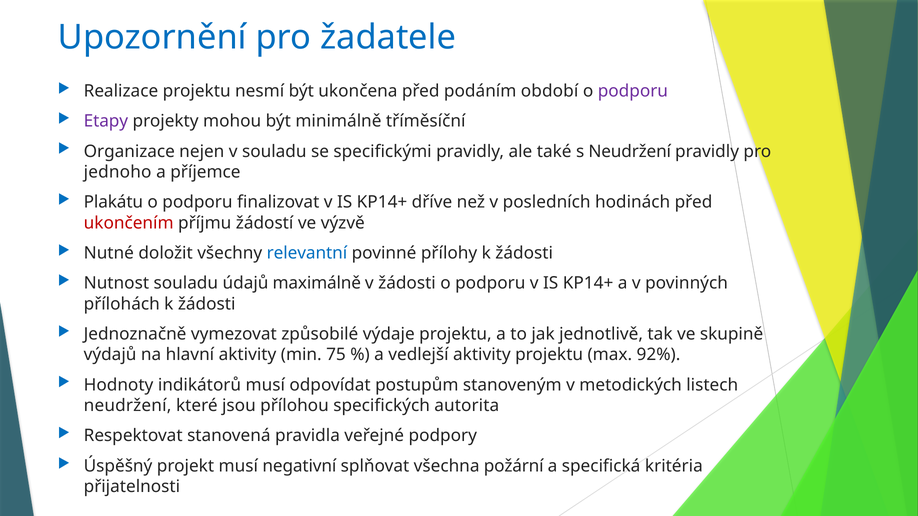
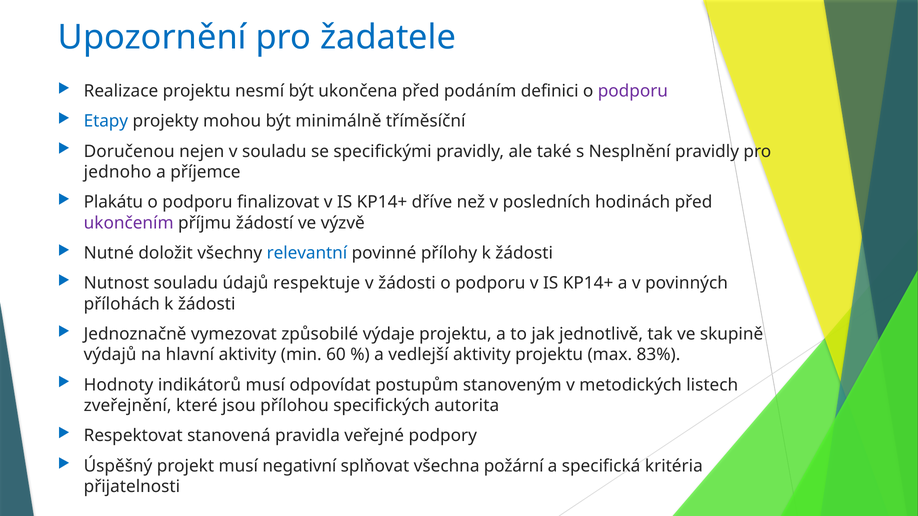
období: období -> definici
Etapy colour: purple -> blue
Organizace: Organizace -> Doručenou
s Neudržení: Neudržení -> Nesplnění
ukončením colour: red -> purple
maximálně: maximálně -> respektuje
75: 75 -> 60
92%: 92% -> 83%
neudržení at (128, 406): neudržení -> zveřejnění
